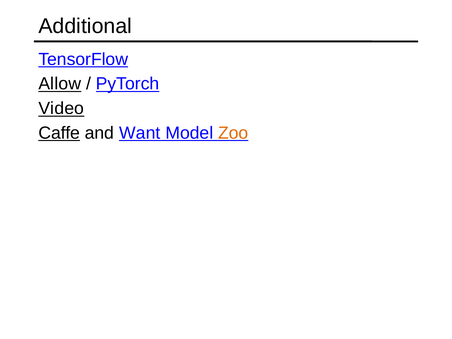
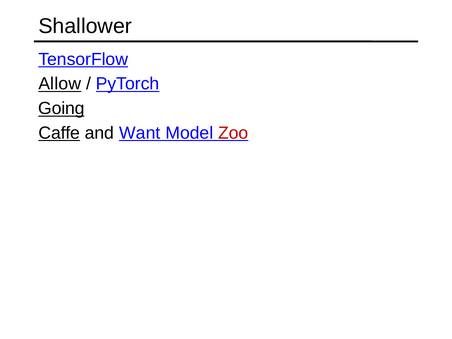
Additional: Additional -> Shallower
Video: Video -> Going
Zoo colour: orange -> red
